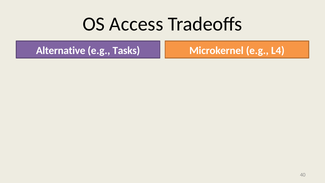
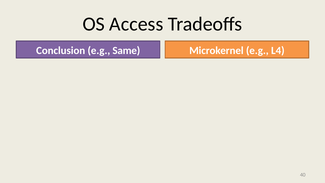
Alternative: Alternative -> Conclusion
Tasks: Tasks -> Same
